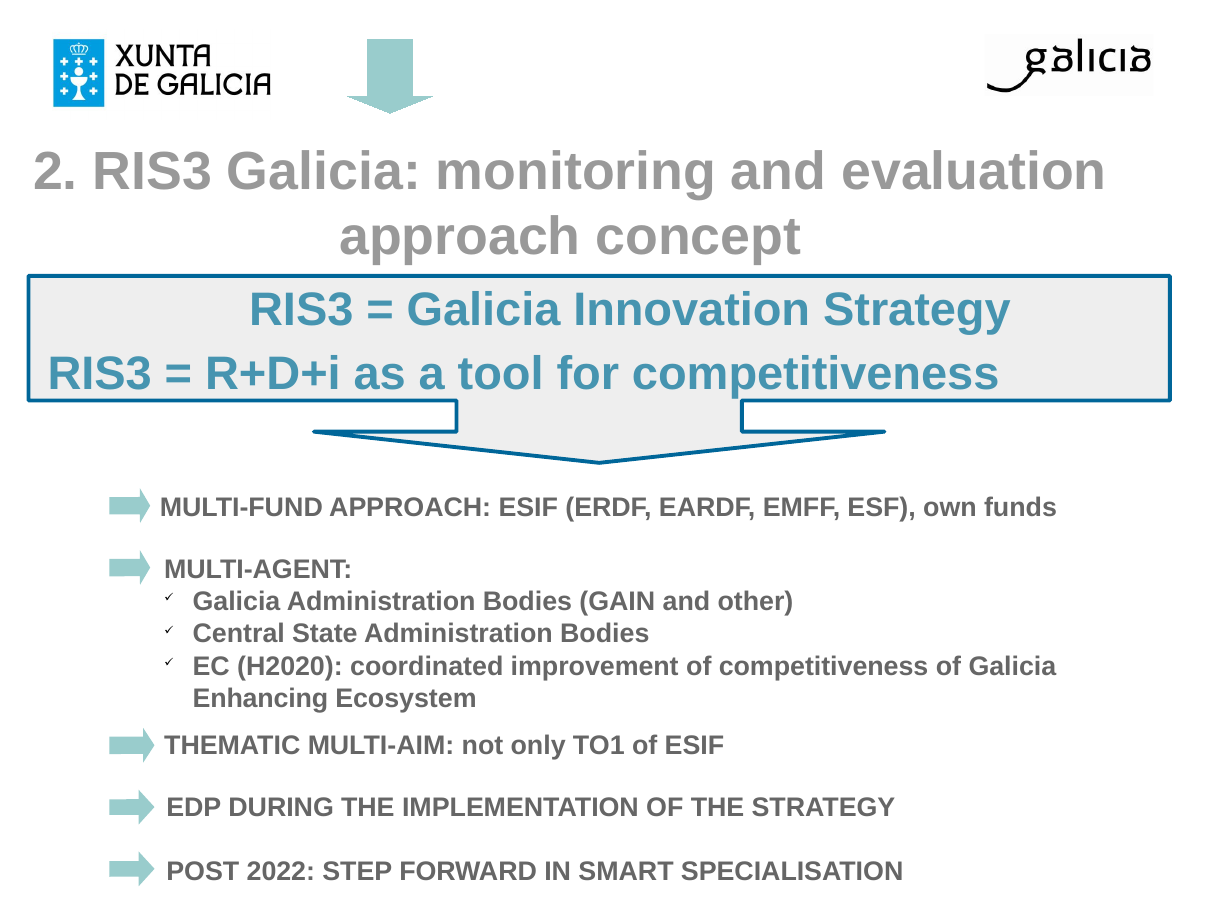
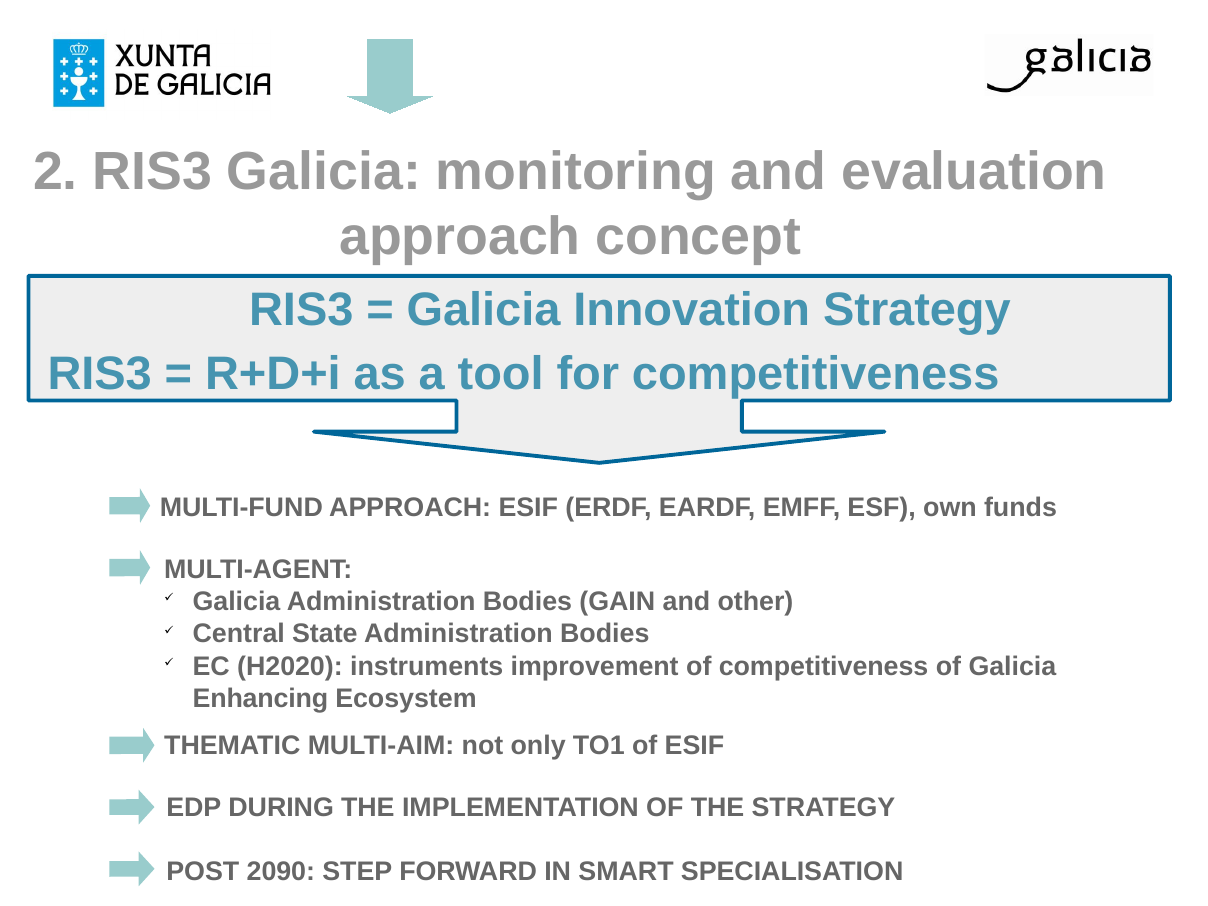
coordinated: coordinated -> instruments
2022: 2022 -> 2090
